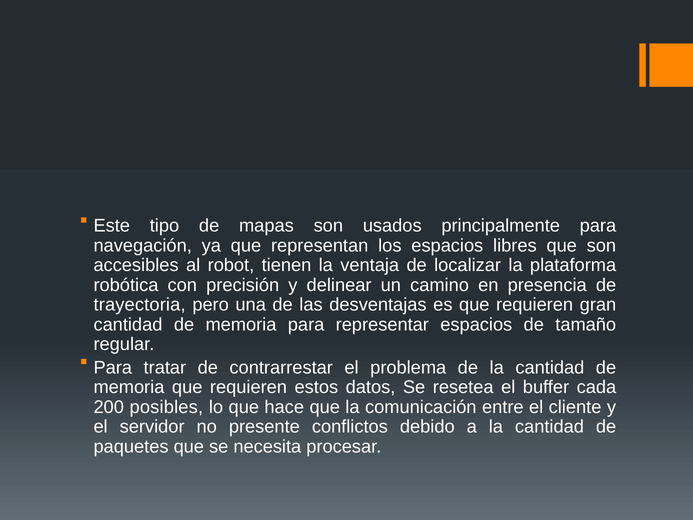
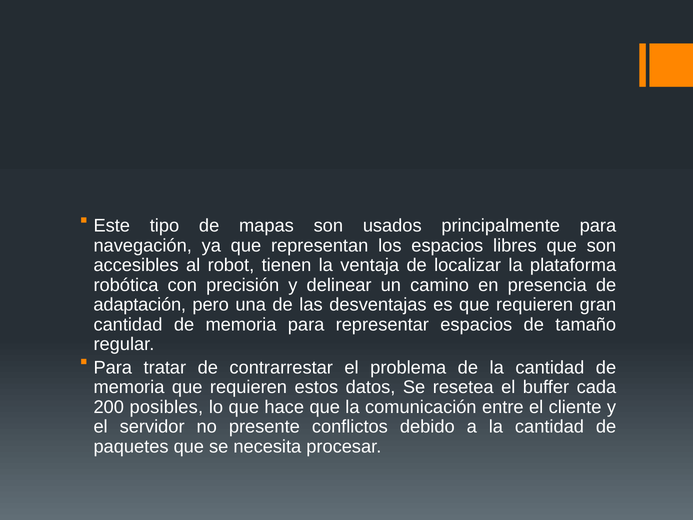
trayectoria: trayectoria -> adaptación
